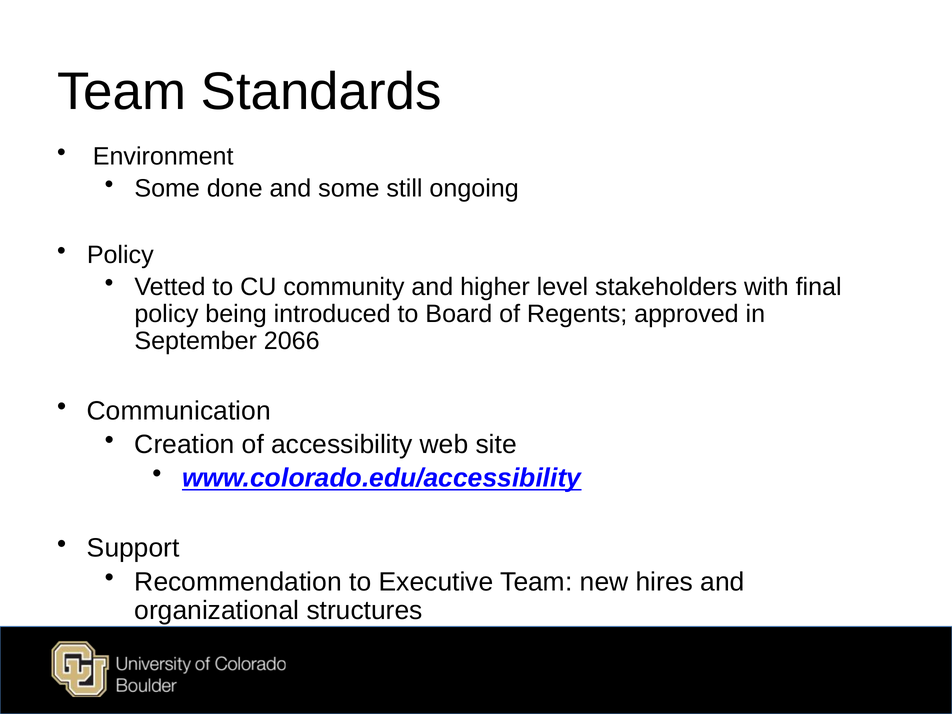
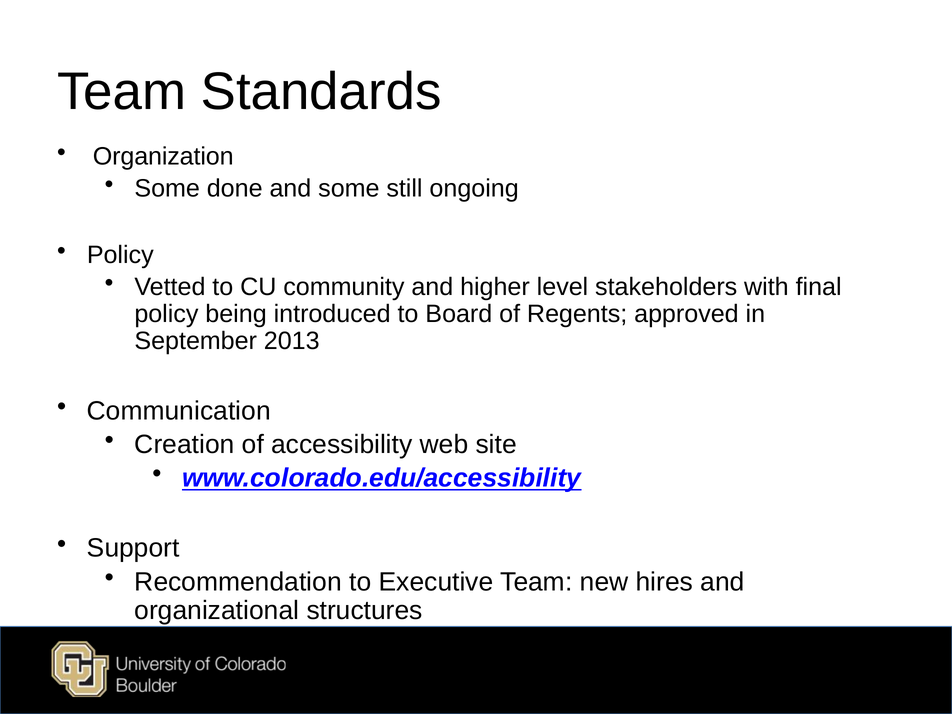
Environment: Environment -> Organization
2066: 2066 -> 2013
